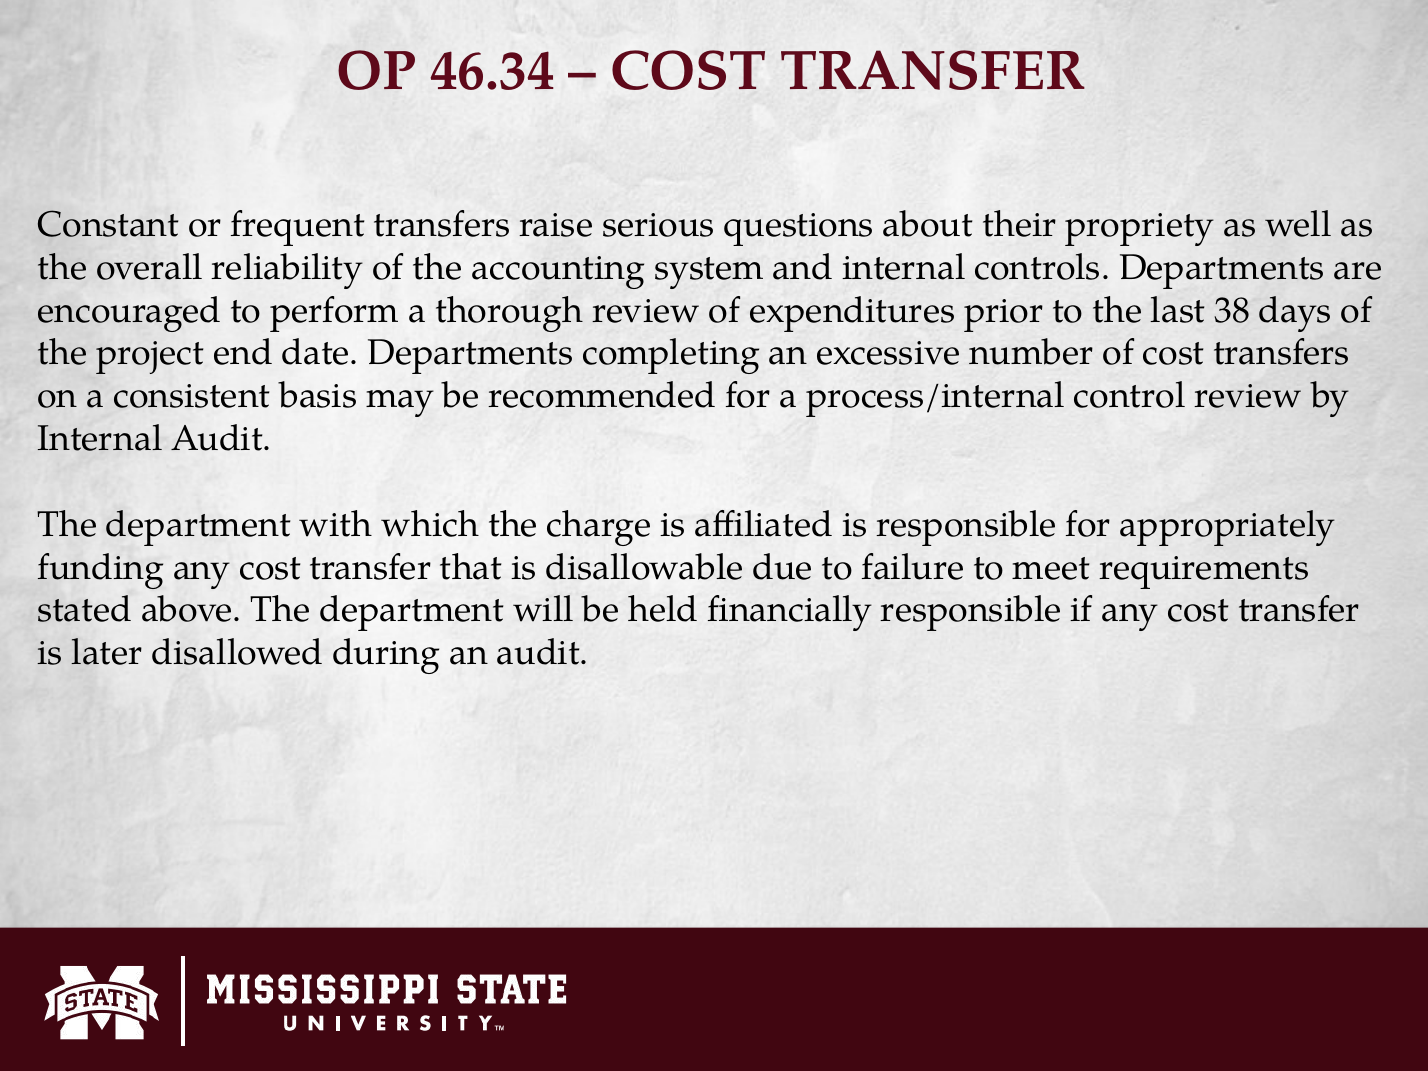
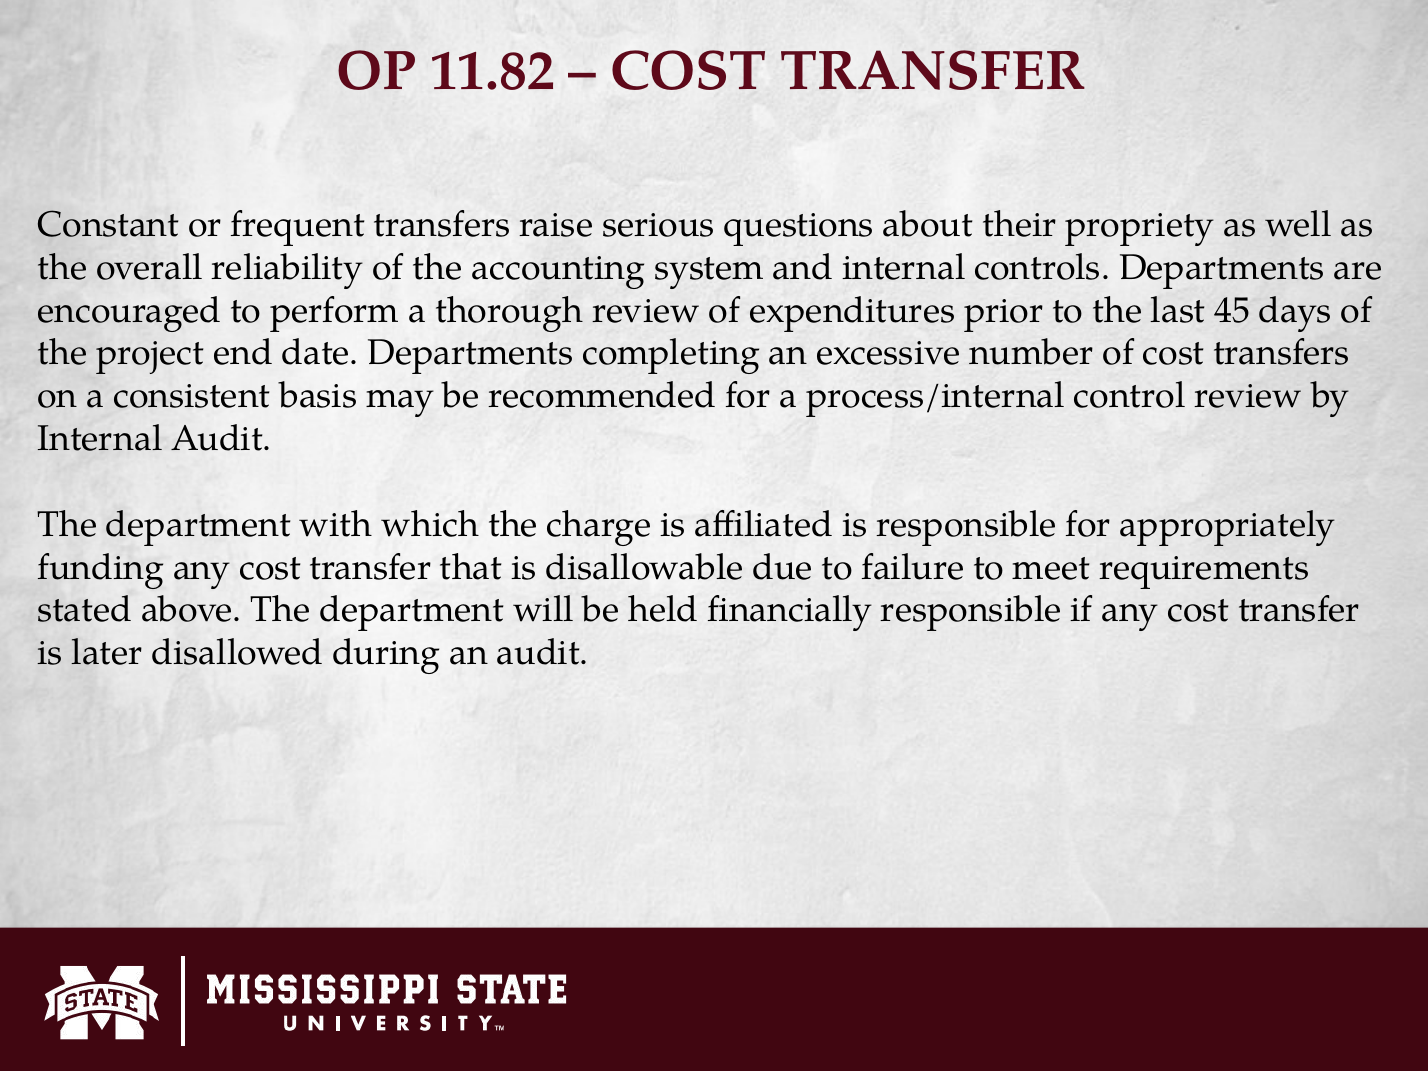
46.34: 46.34 -> 11.82
38: 38 -> 45
